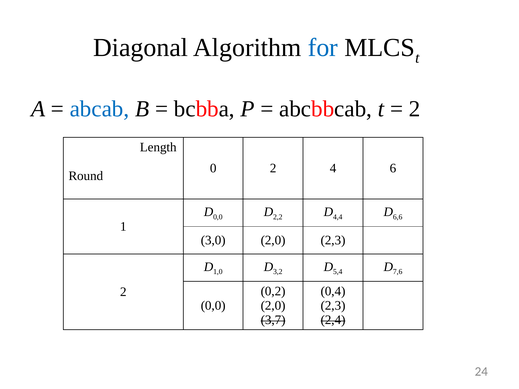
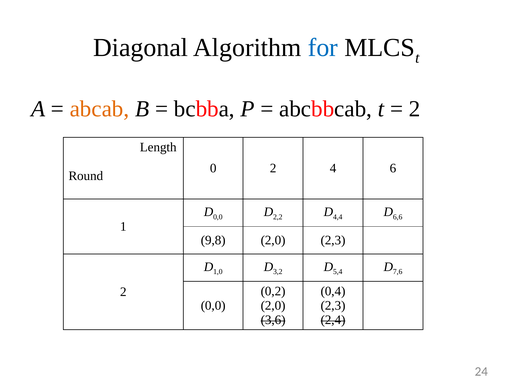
abcab colour: blue -> orange
3,0: 3,0 -> 9,8
3,7: 3,7 -> 3,6
